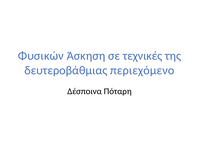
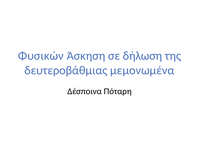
τεχνικές: τεχνικές -> δήλωση
περιεχόμενο: περιεχόμενο -> μεμονωμένα
